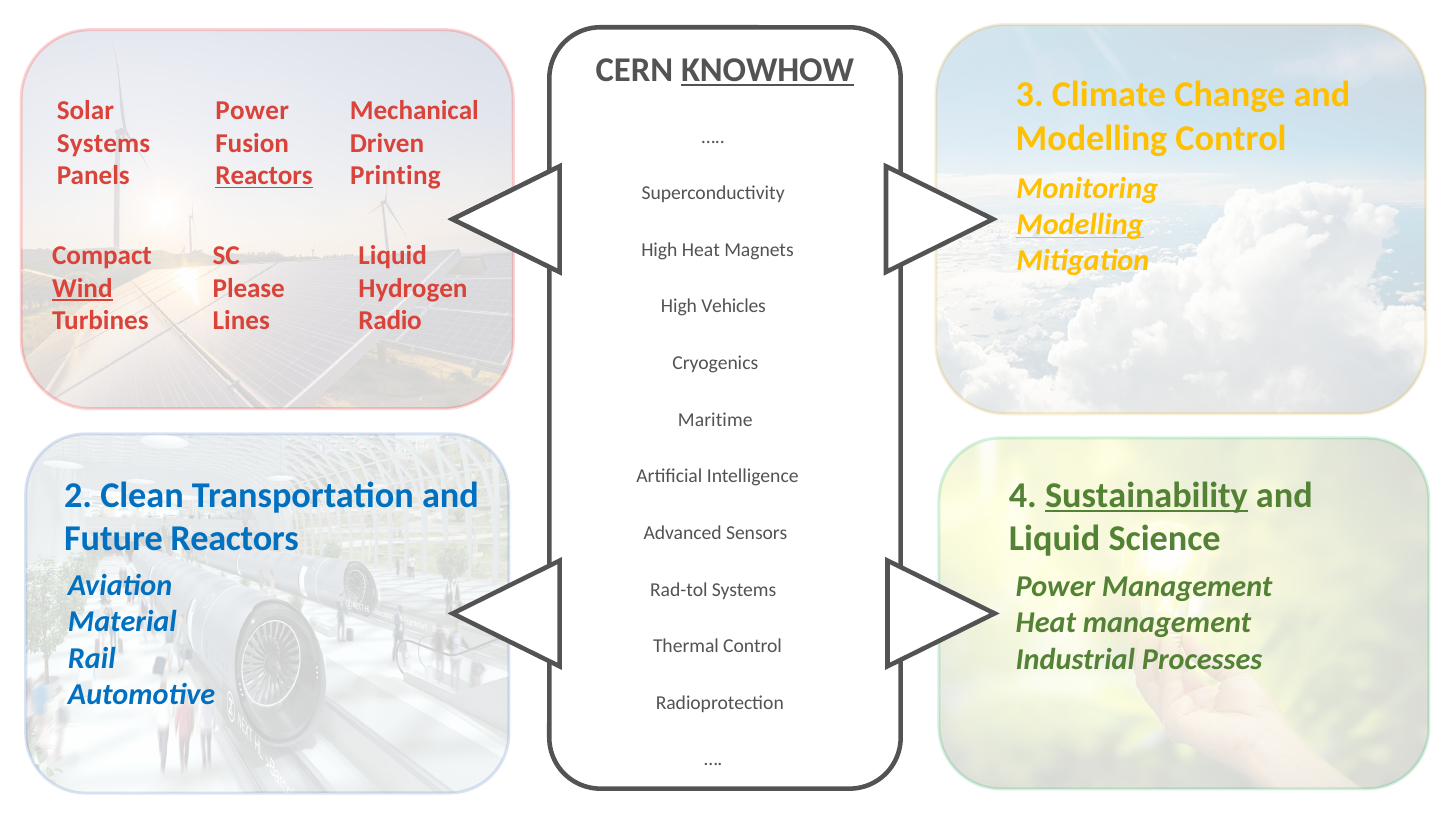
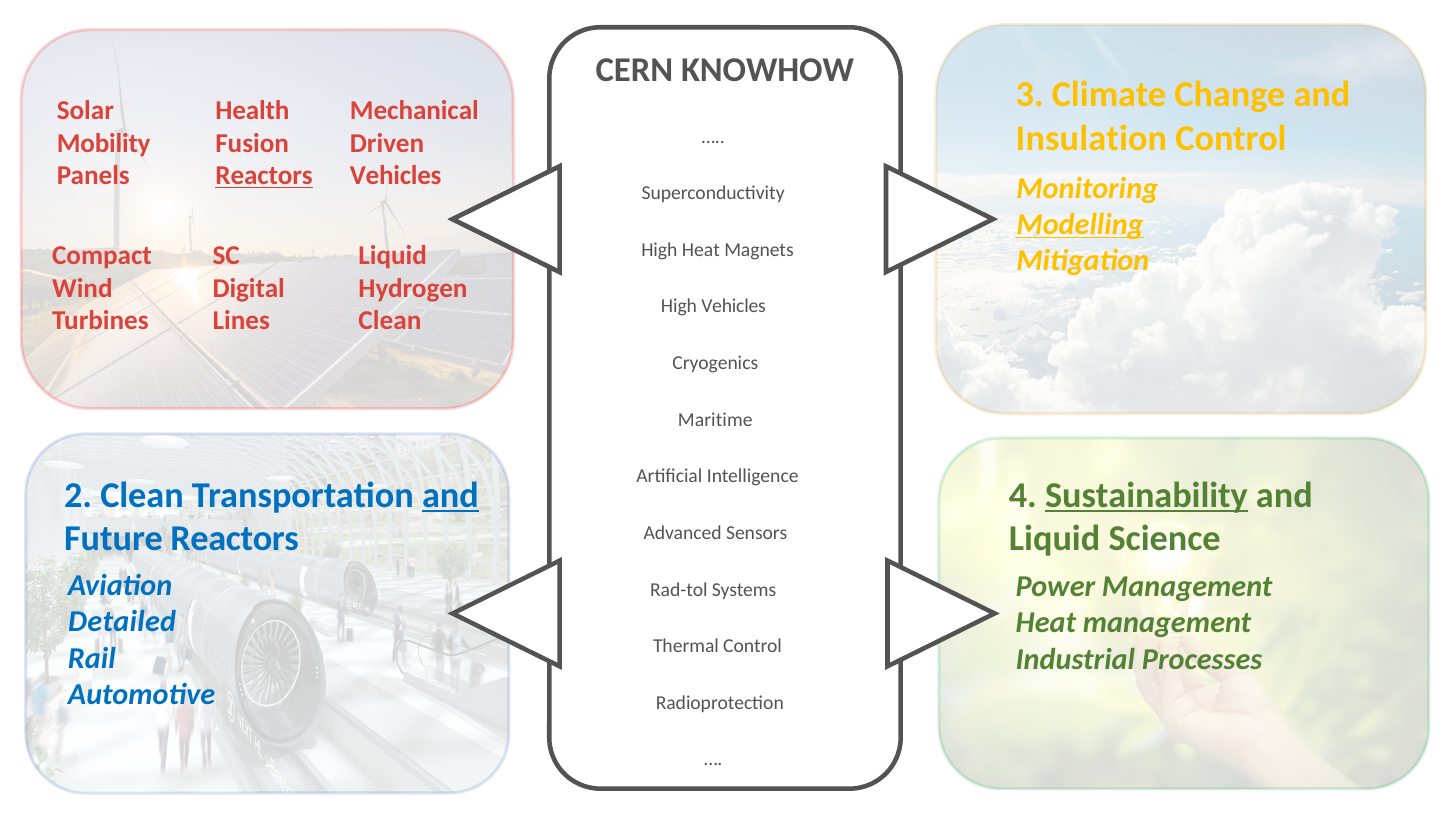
KNOWHOW underline: present -> none
Power at (252, 110): Power -> Health
Modelling at (1092, 138): Modelling -> Insulation
Systems at (104, 143): Systems -> Mobility
Printing at (395, 176): Printing -> Vehicles
Wind underline: present -> none
Please: Please -> Digital
Radio at (390, 321): Radio -> Clean
and at (450, 495) underline: none -> present
Material: Material -> Detailed
